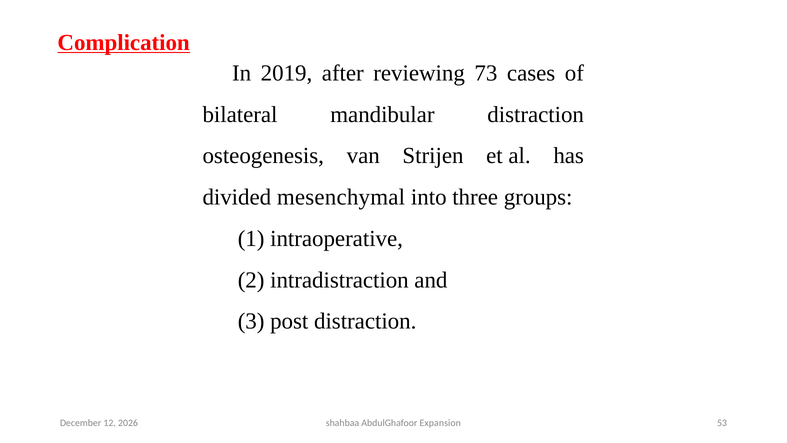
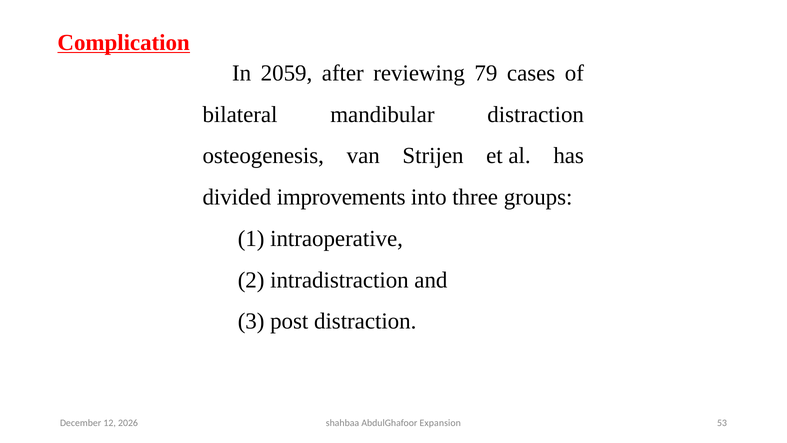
2019: 2019 -> 2059
73: 73 -> 79
mesenchymal: mesenchymal -> improvements
